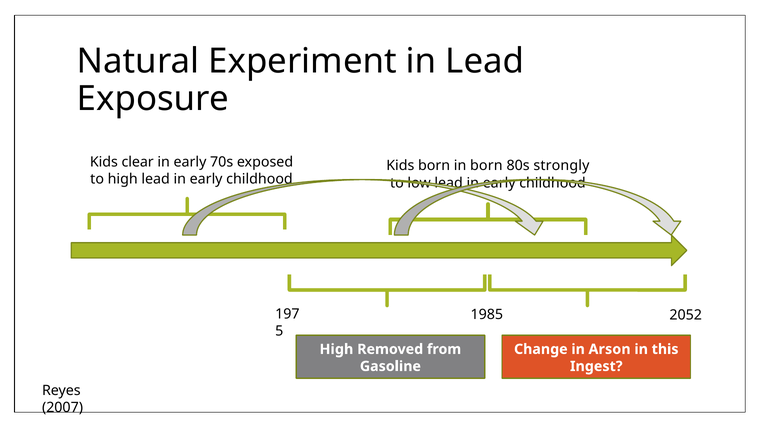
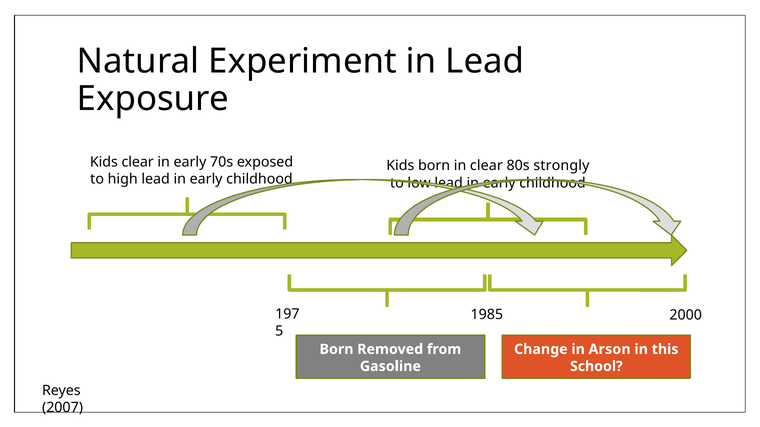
in born: born -> clear
2052: 2052 -> 2000
High at (336, 350): High -> Born
Ingest: Ingest -> School
